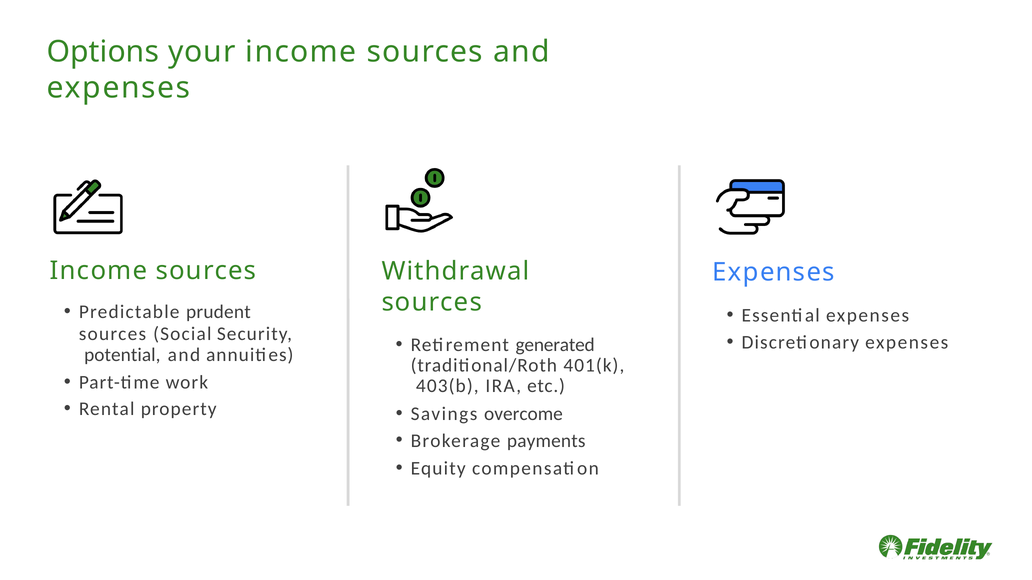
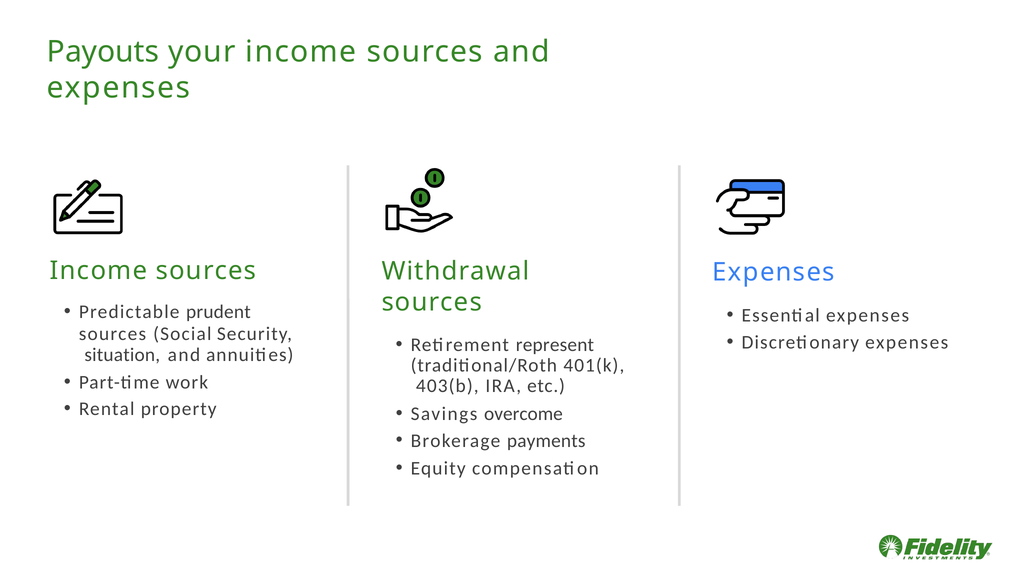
Options: Options -> Payouts
generated: generated -> represent
potential: potential -> situation
